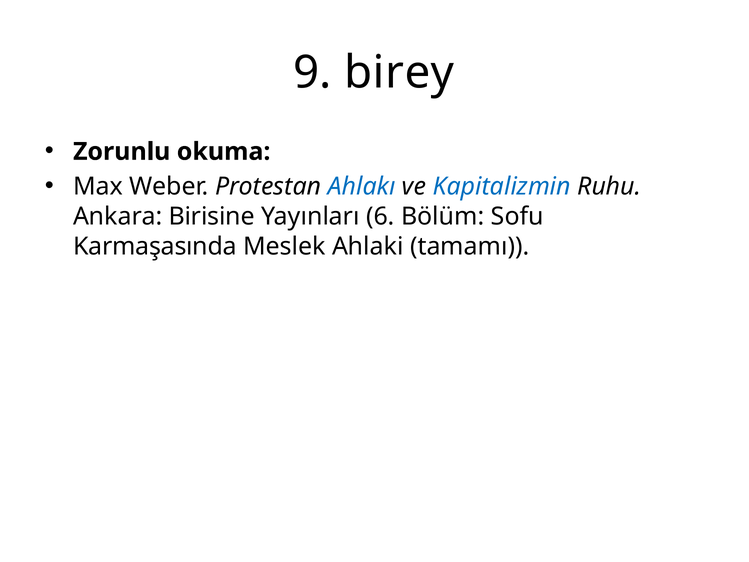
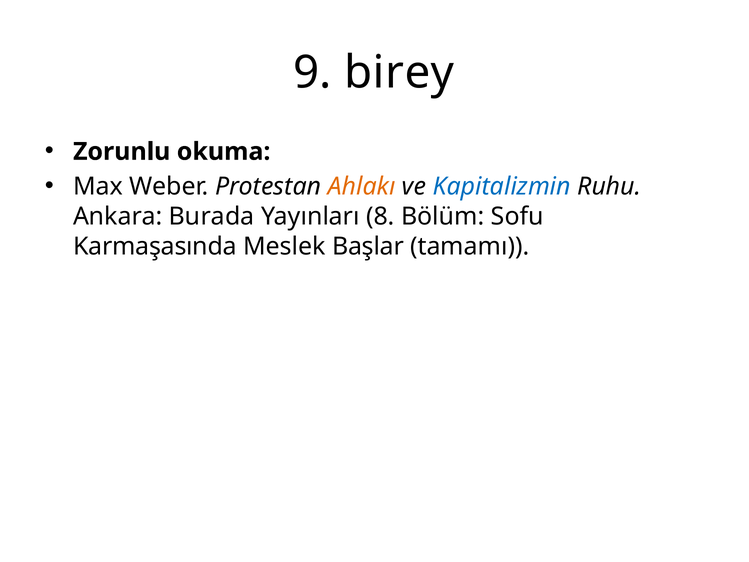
Ahlakı colour: blue -> orange
Birisine: Birisine -> Burada
6: 6 -> 8
Ahlaki: Ahlaki -> Başlar
